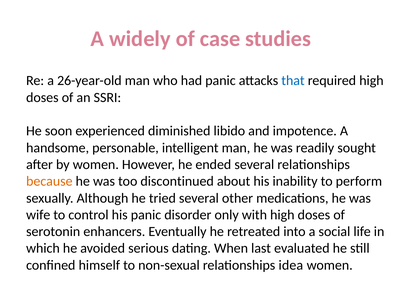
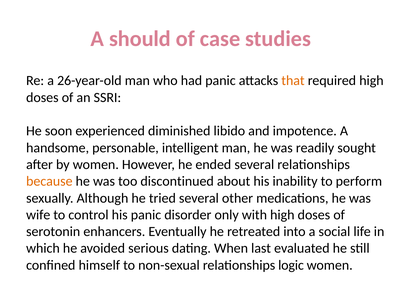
widely: widely -> should
that colour: blue -> orange
idea: idea -> logic
